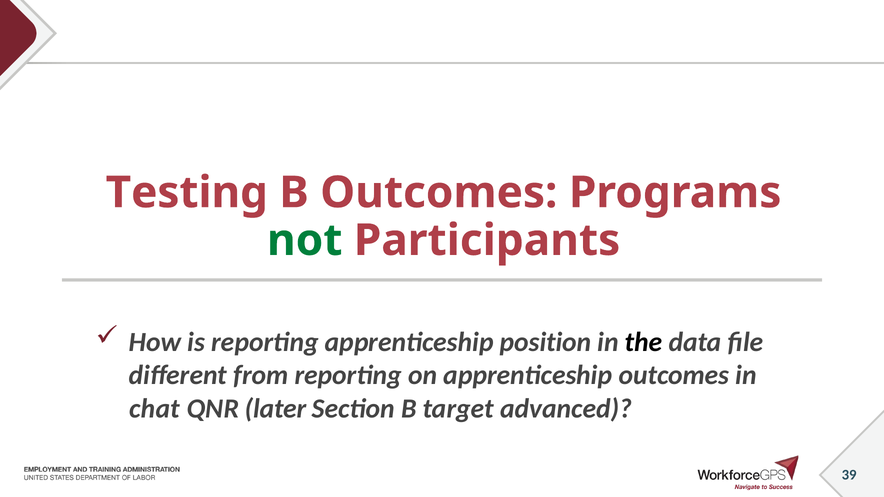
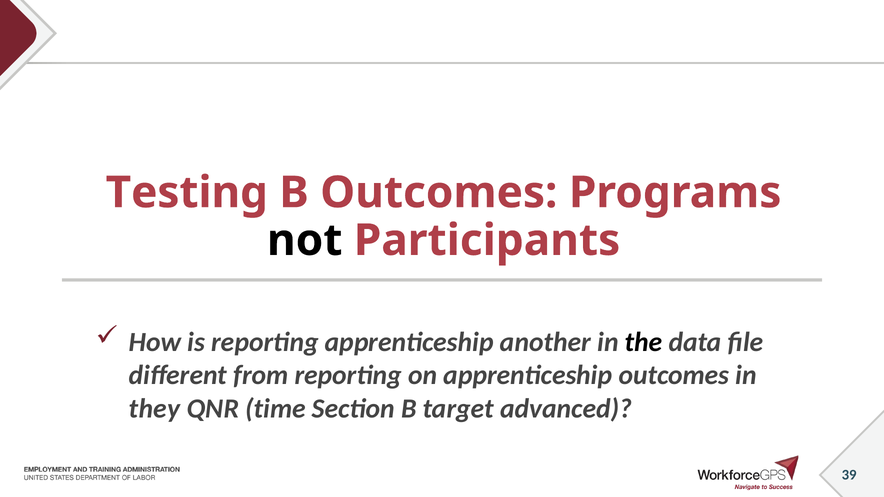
not colour: green -> black
position: position -> another
chat: chat -> they
later: later -> time
